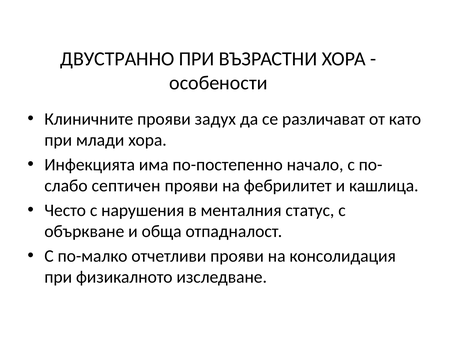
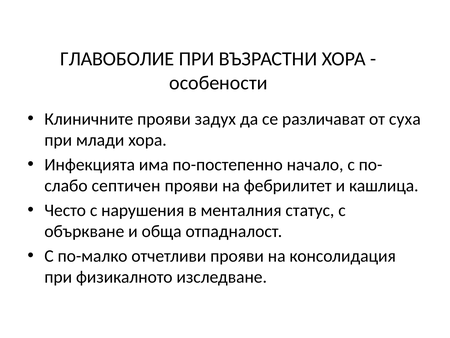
ДВУСТРАННО: ДВУСТРАННО -> ГЛАВОБОЛИЕ
като: като -> суха
